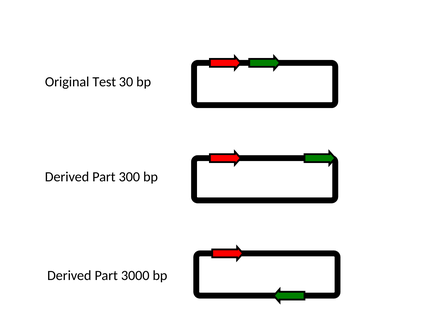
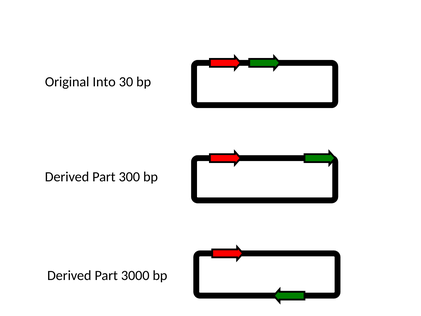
Test: Test -> Into
